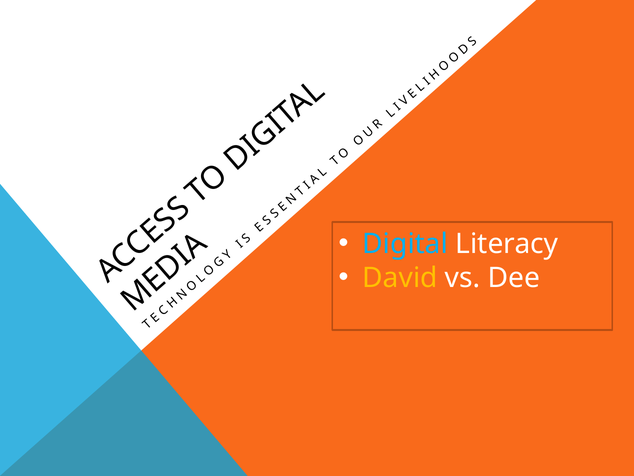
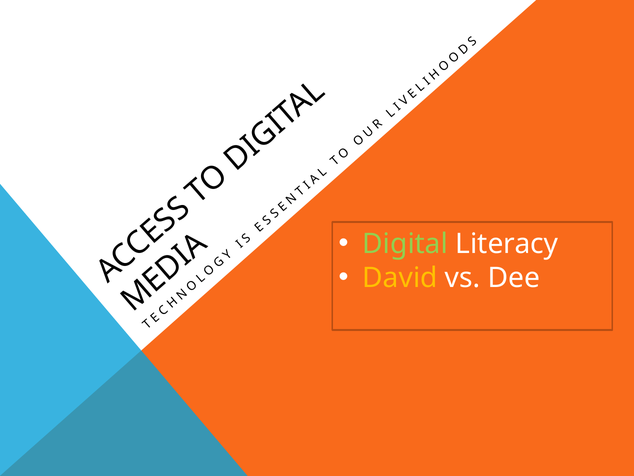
Digital colour: light blue -> light green
